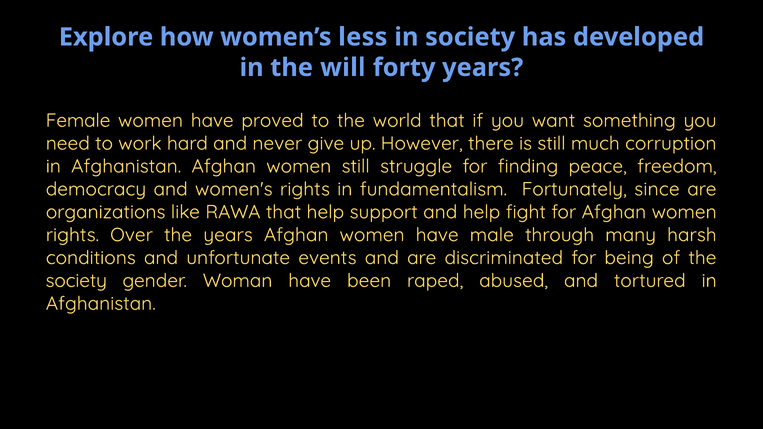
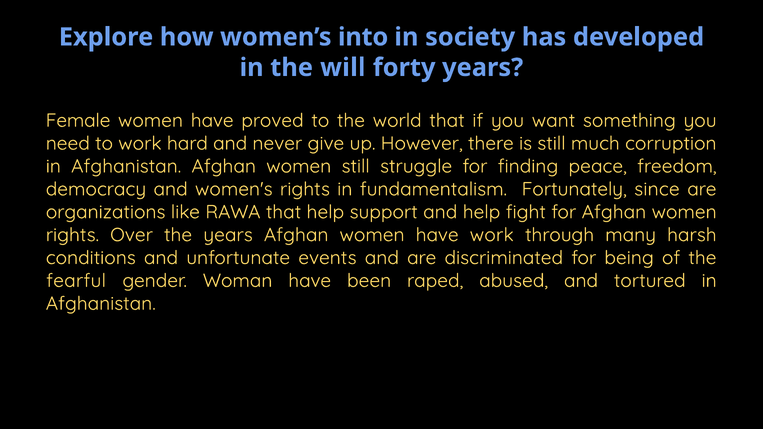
less: less -> into
have male: male -> work
society at (76, 281): society -> fearful
